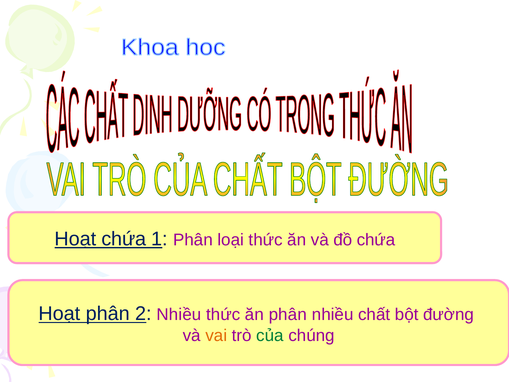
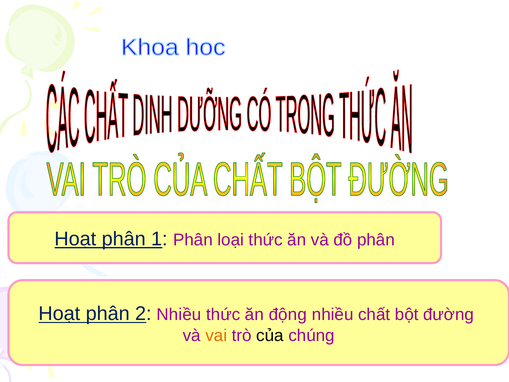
chứa at (124, 239): chứa -> phân
đồ chứa: chứa -> phân
ăn phân: phân -> động
của colour: green -> black
